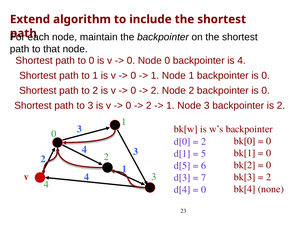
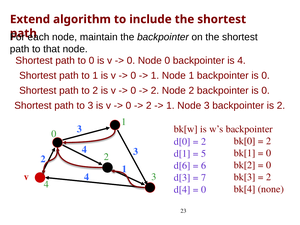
0 at (269, 141): 0 -> 2
d[5: d[5 -> d[6
